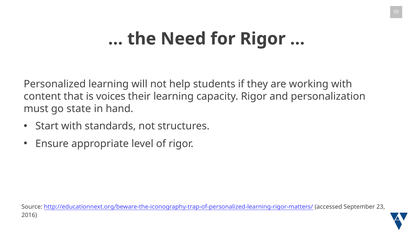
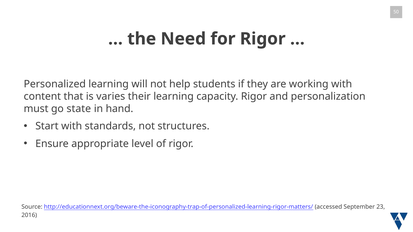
voices: voices -> varies
